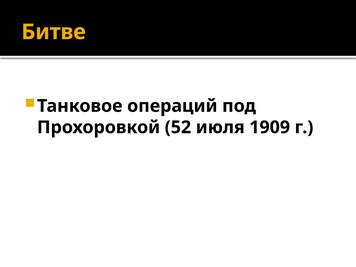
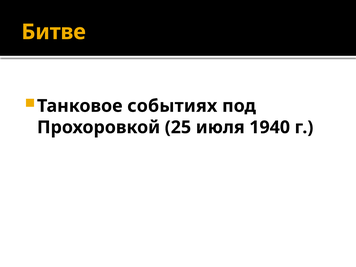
операций: операций -> событиях
52: 52 -> 25
1909: 1909 -> 1940
